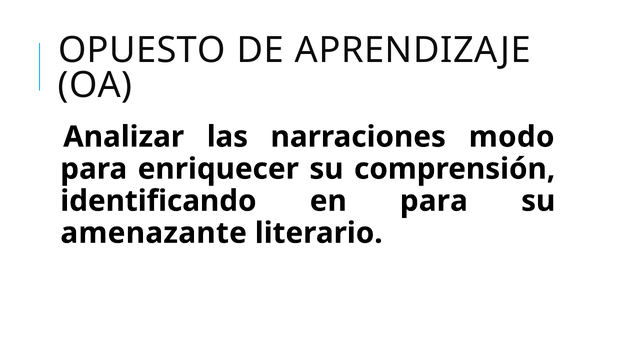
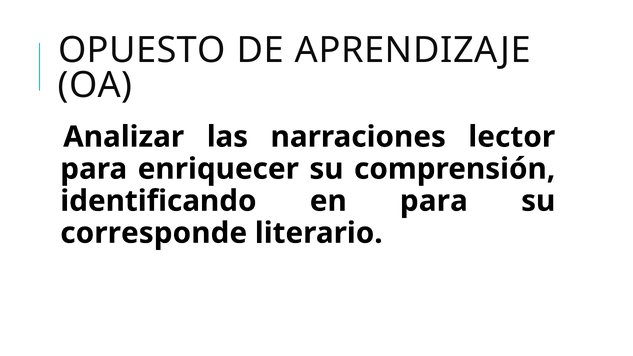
modo: modo -> lector
amenazante: amenazante -> corresponde
